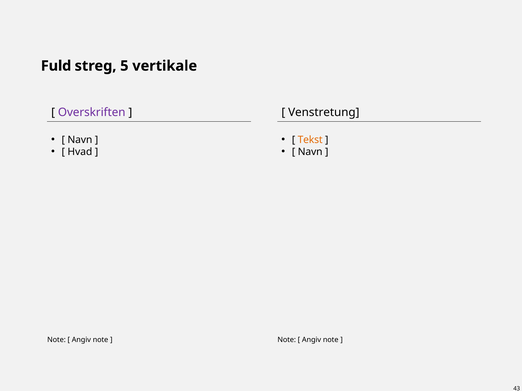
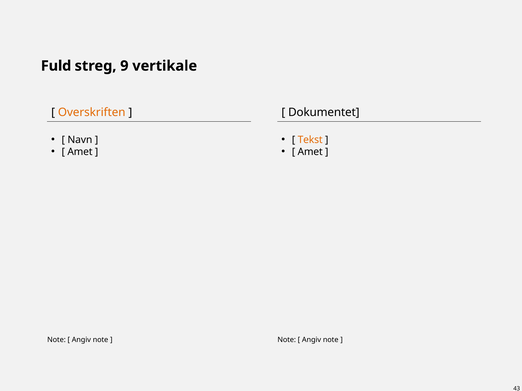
5: 5 -> 9
Overskriften colour: purple -> orange
Venstretung: Venstretung -> Dokumentet
Hvad at (80, 152): Hvad -> Amet
Navn at (310, 152): Navn -> Amet
